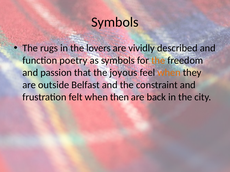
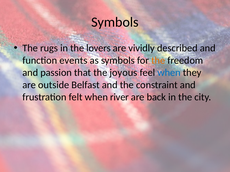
poetry: poetry -> events
when at (169, 73) colour: orange -> blue
then: then -> river
